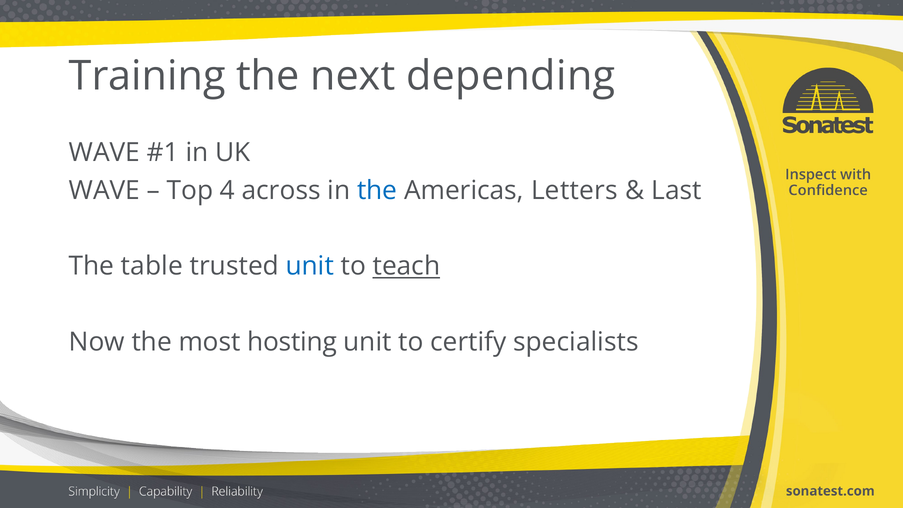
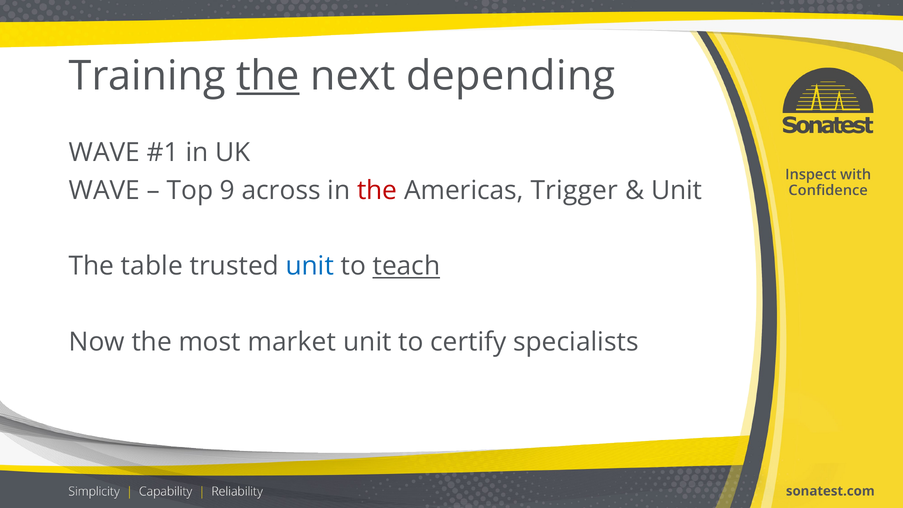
the at (268, 76) underline: none -> present
4: 4 -> 9
the at (377, 191) colour: blue -> red
Letters: Letters -> Trigger
Last at (677, 191): Last -> Unit
hosting: hosting -> market
